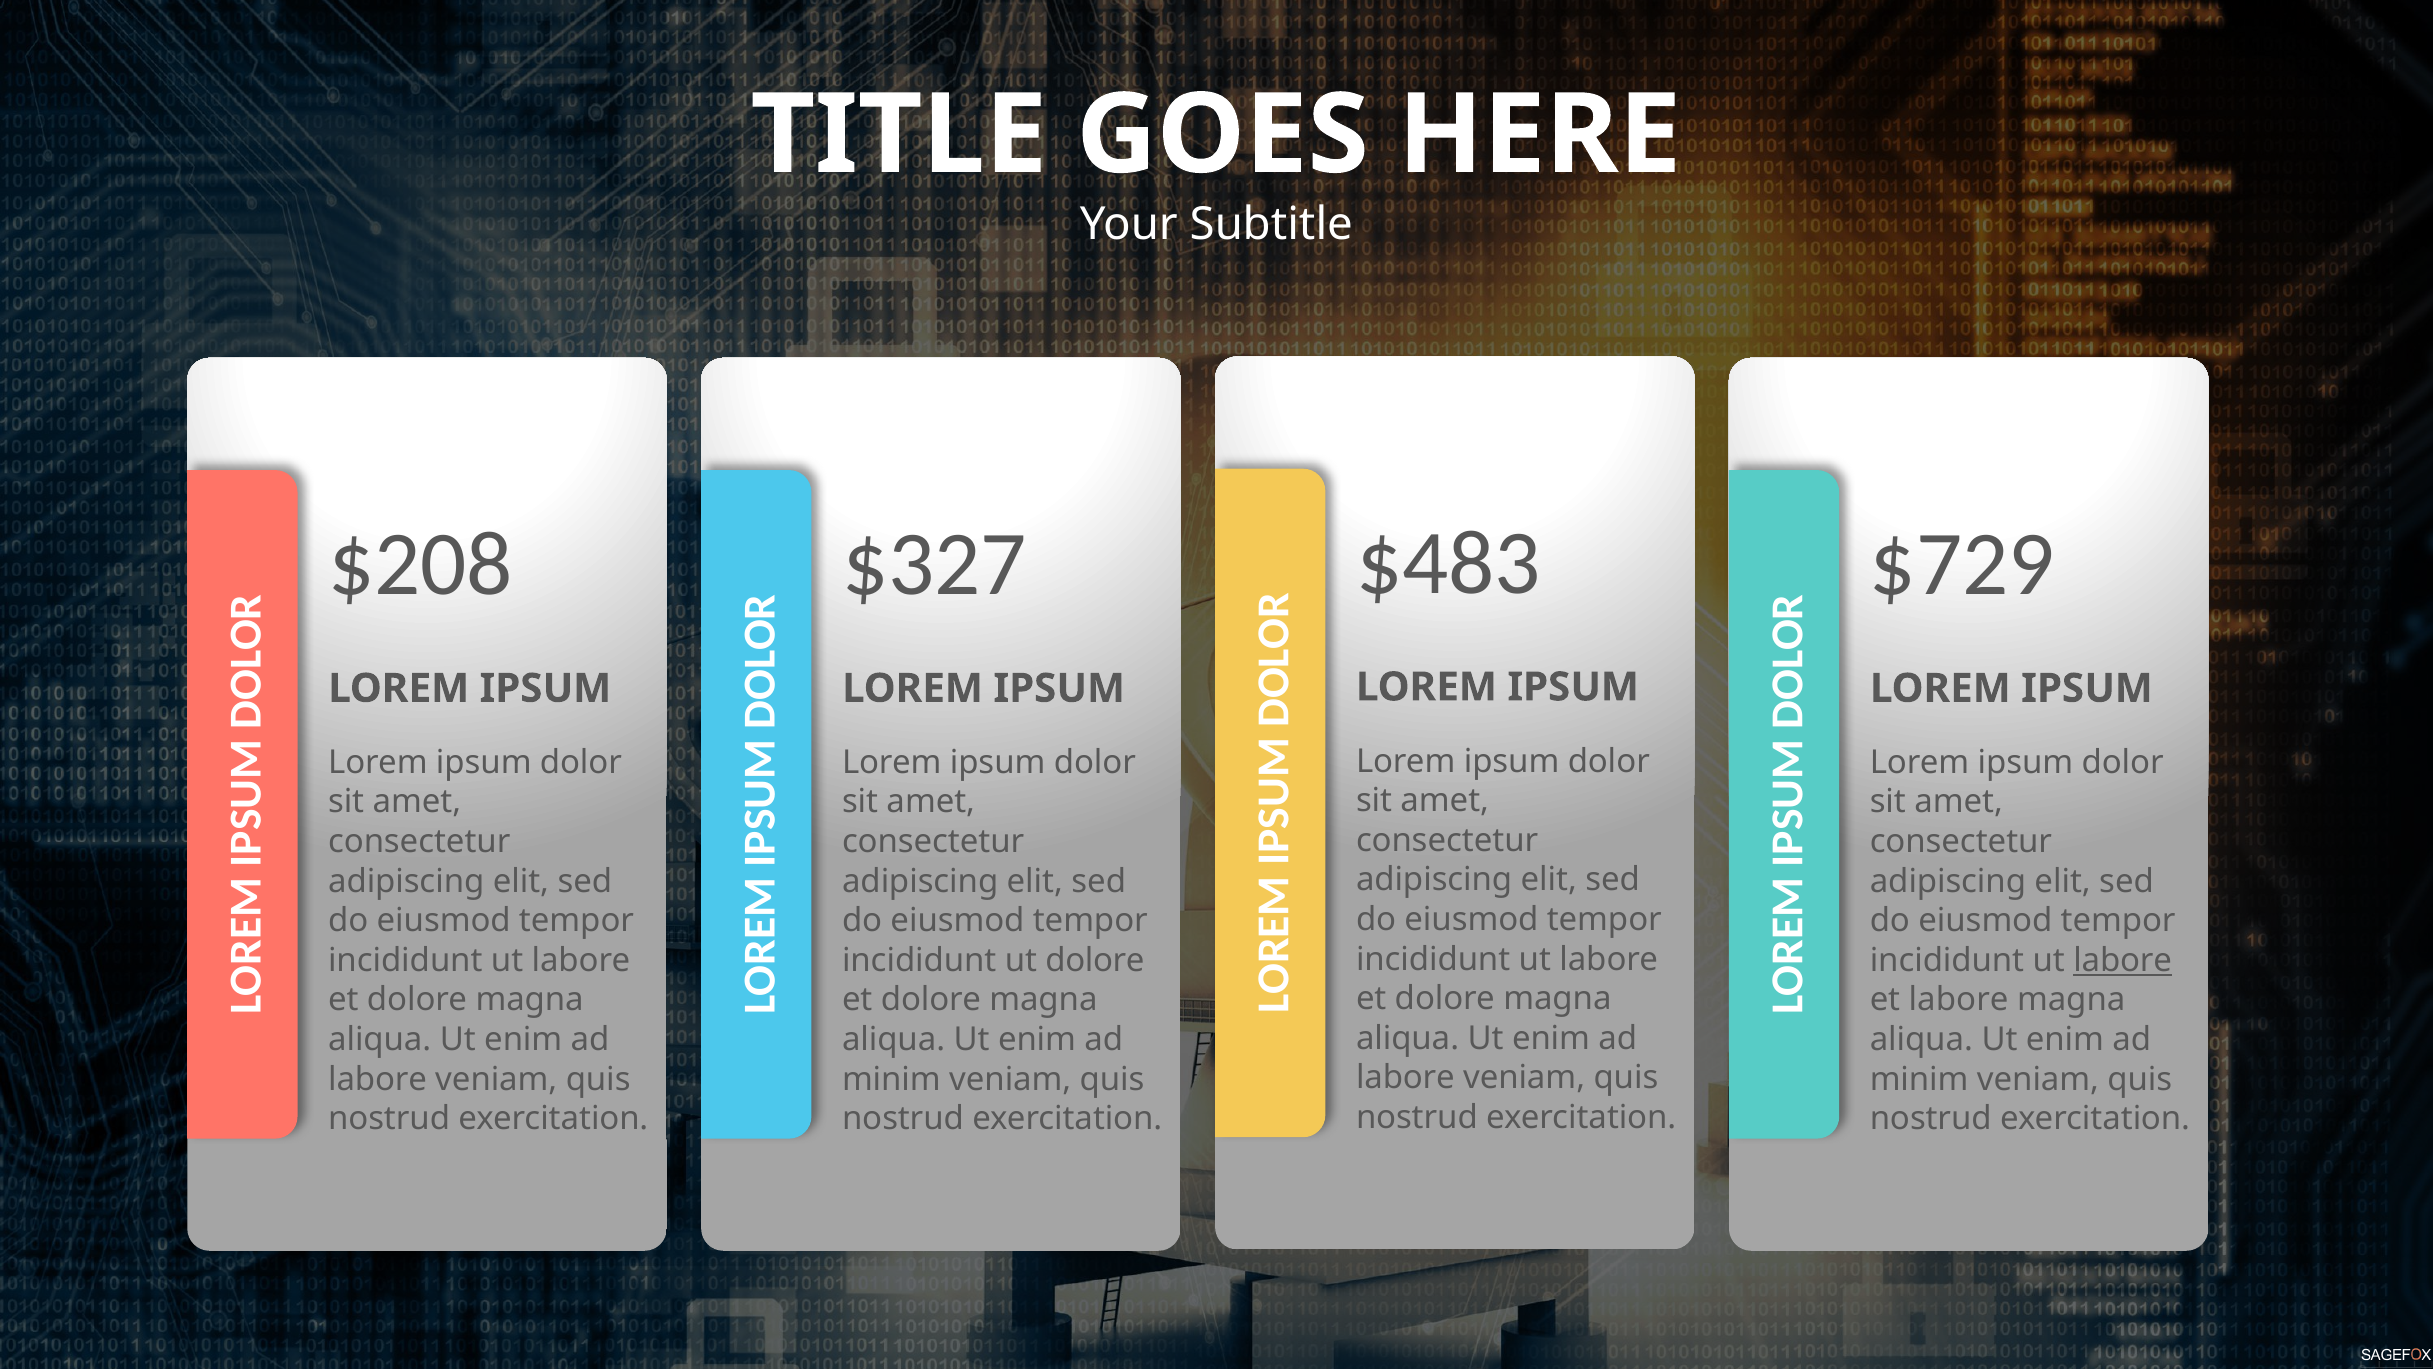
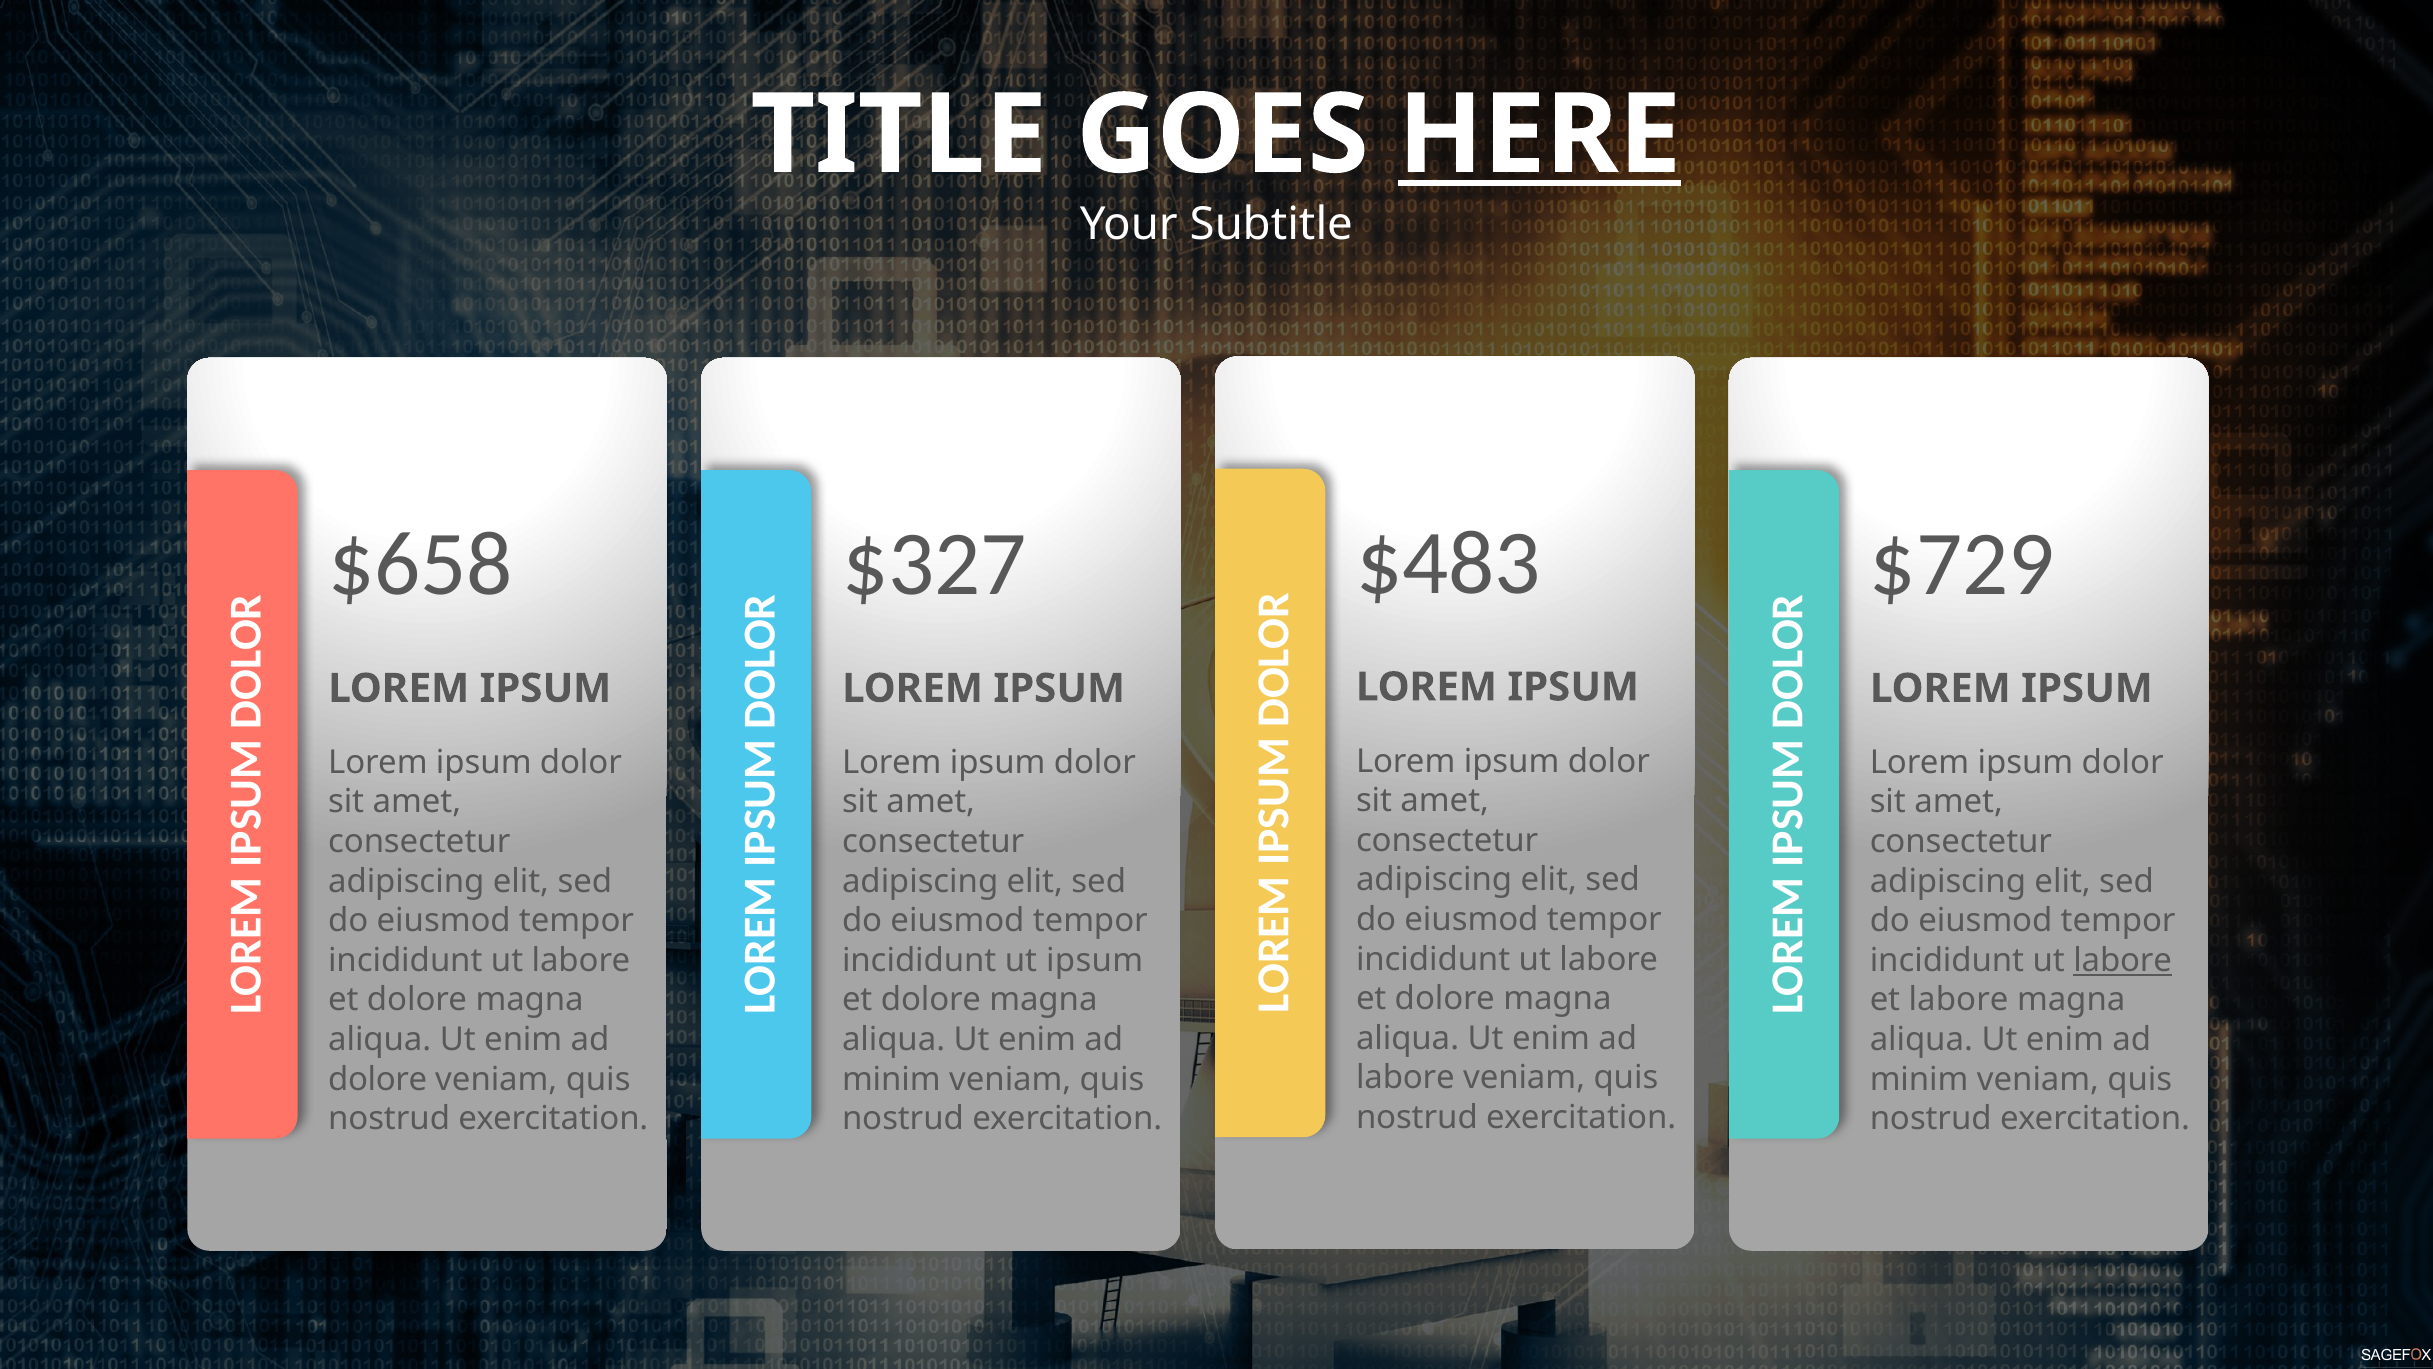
HERE underline: none -> present
$208: $208 -> $658
ut dolore: dolore -> ipsum
labore at (378, 1079): labore -> dolore
